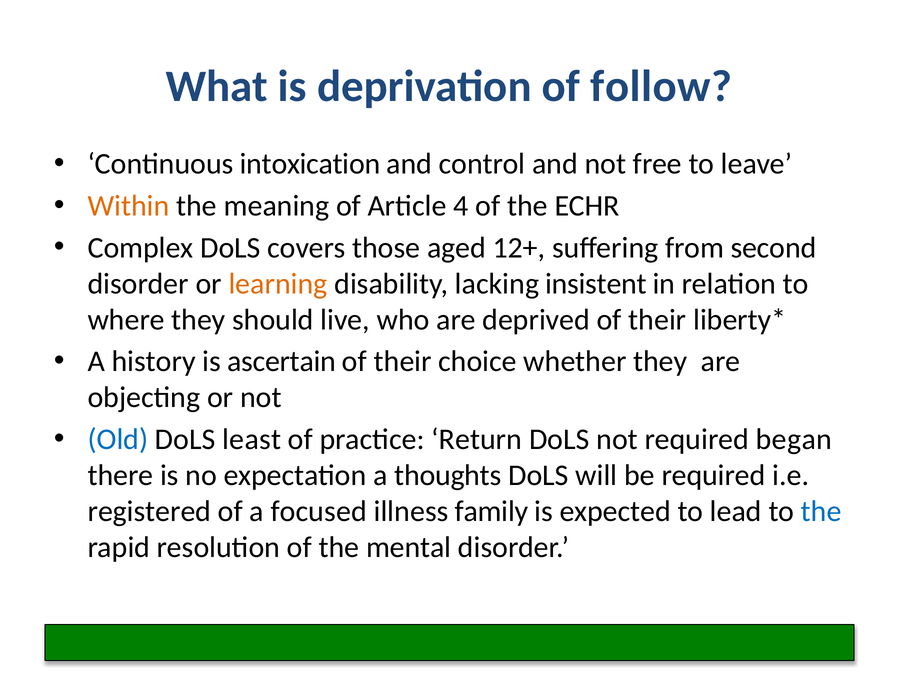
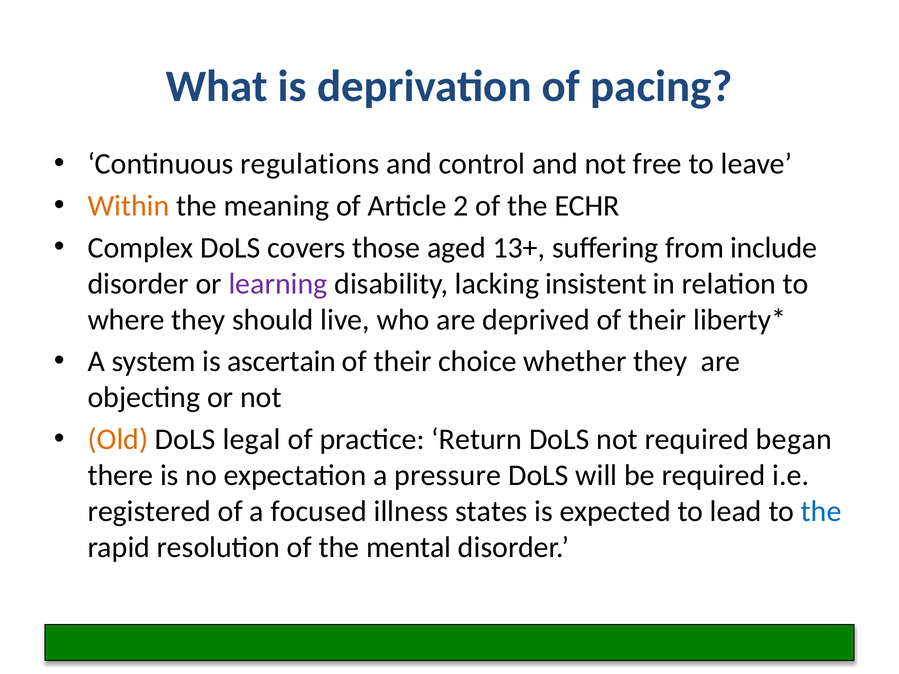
follow: follow -> pacing
intoxication: intoxication -> regulations
4: 4 -> 2
12+: 12+ -> 13+
second: second -> include
learning colour: orange -> purple
history: history -> system
Old colour: blue -> orange
least: least -> legal
thoughts: thoughts -> pressure
family: family -> states
